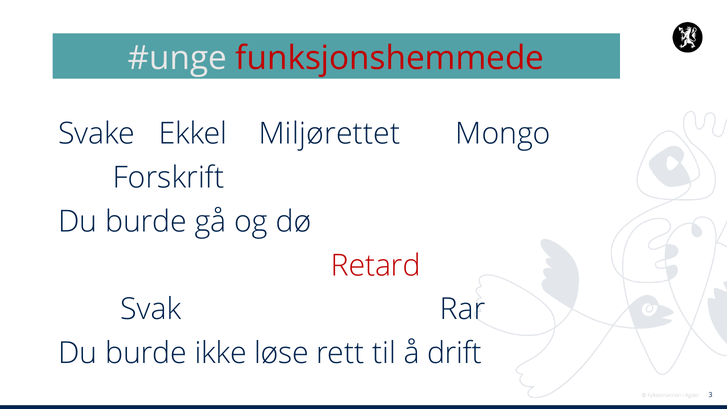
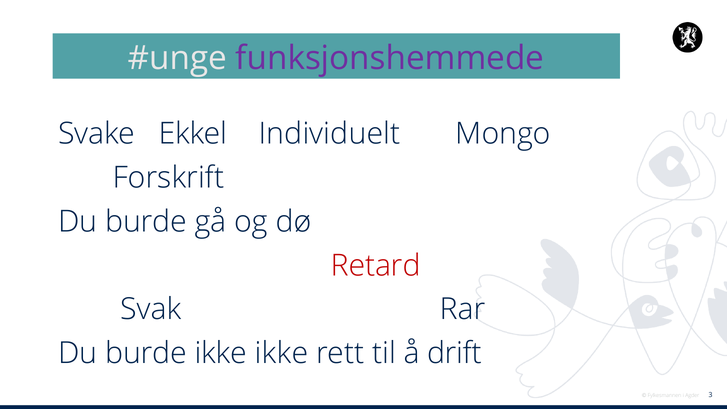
funksjonshemmede colour: red -> purple
Miljørettet: Miljørettet -> Individuelt
ikke løse: løse -> ikke
